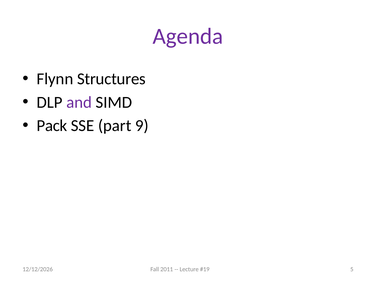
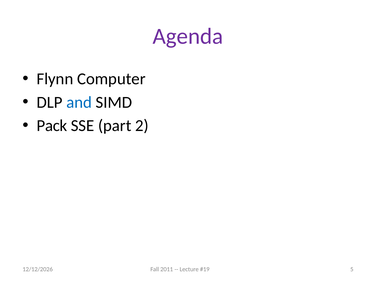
Structures: Structures -> Computer
and colour: purple -> blue
9: 9 -> 2
